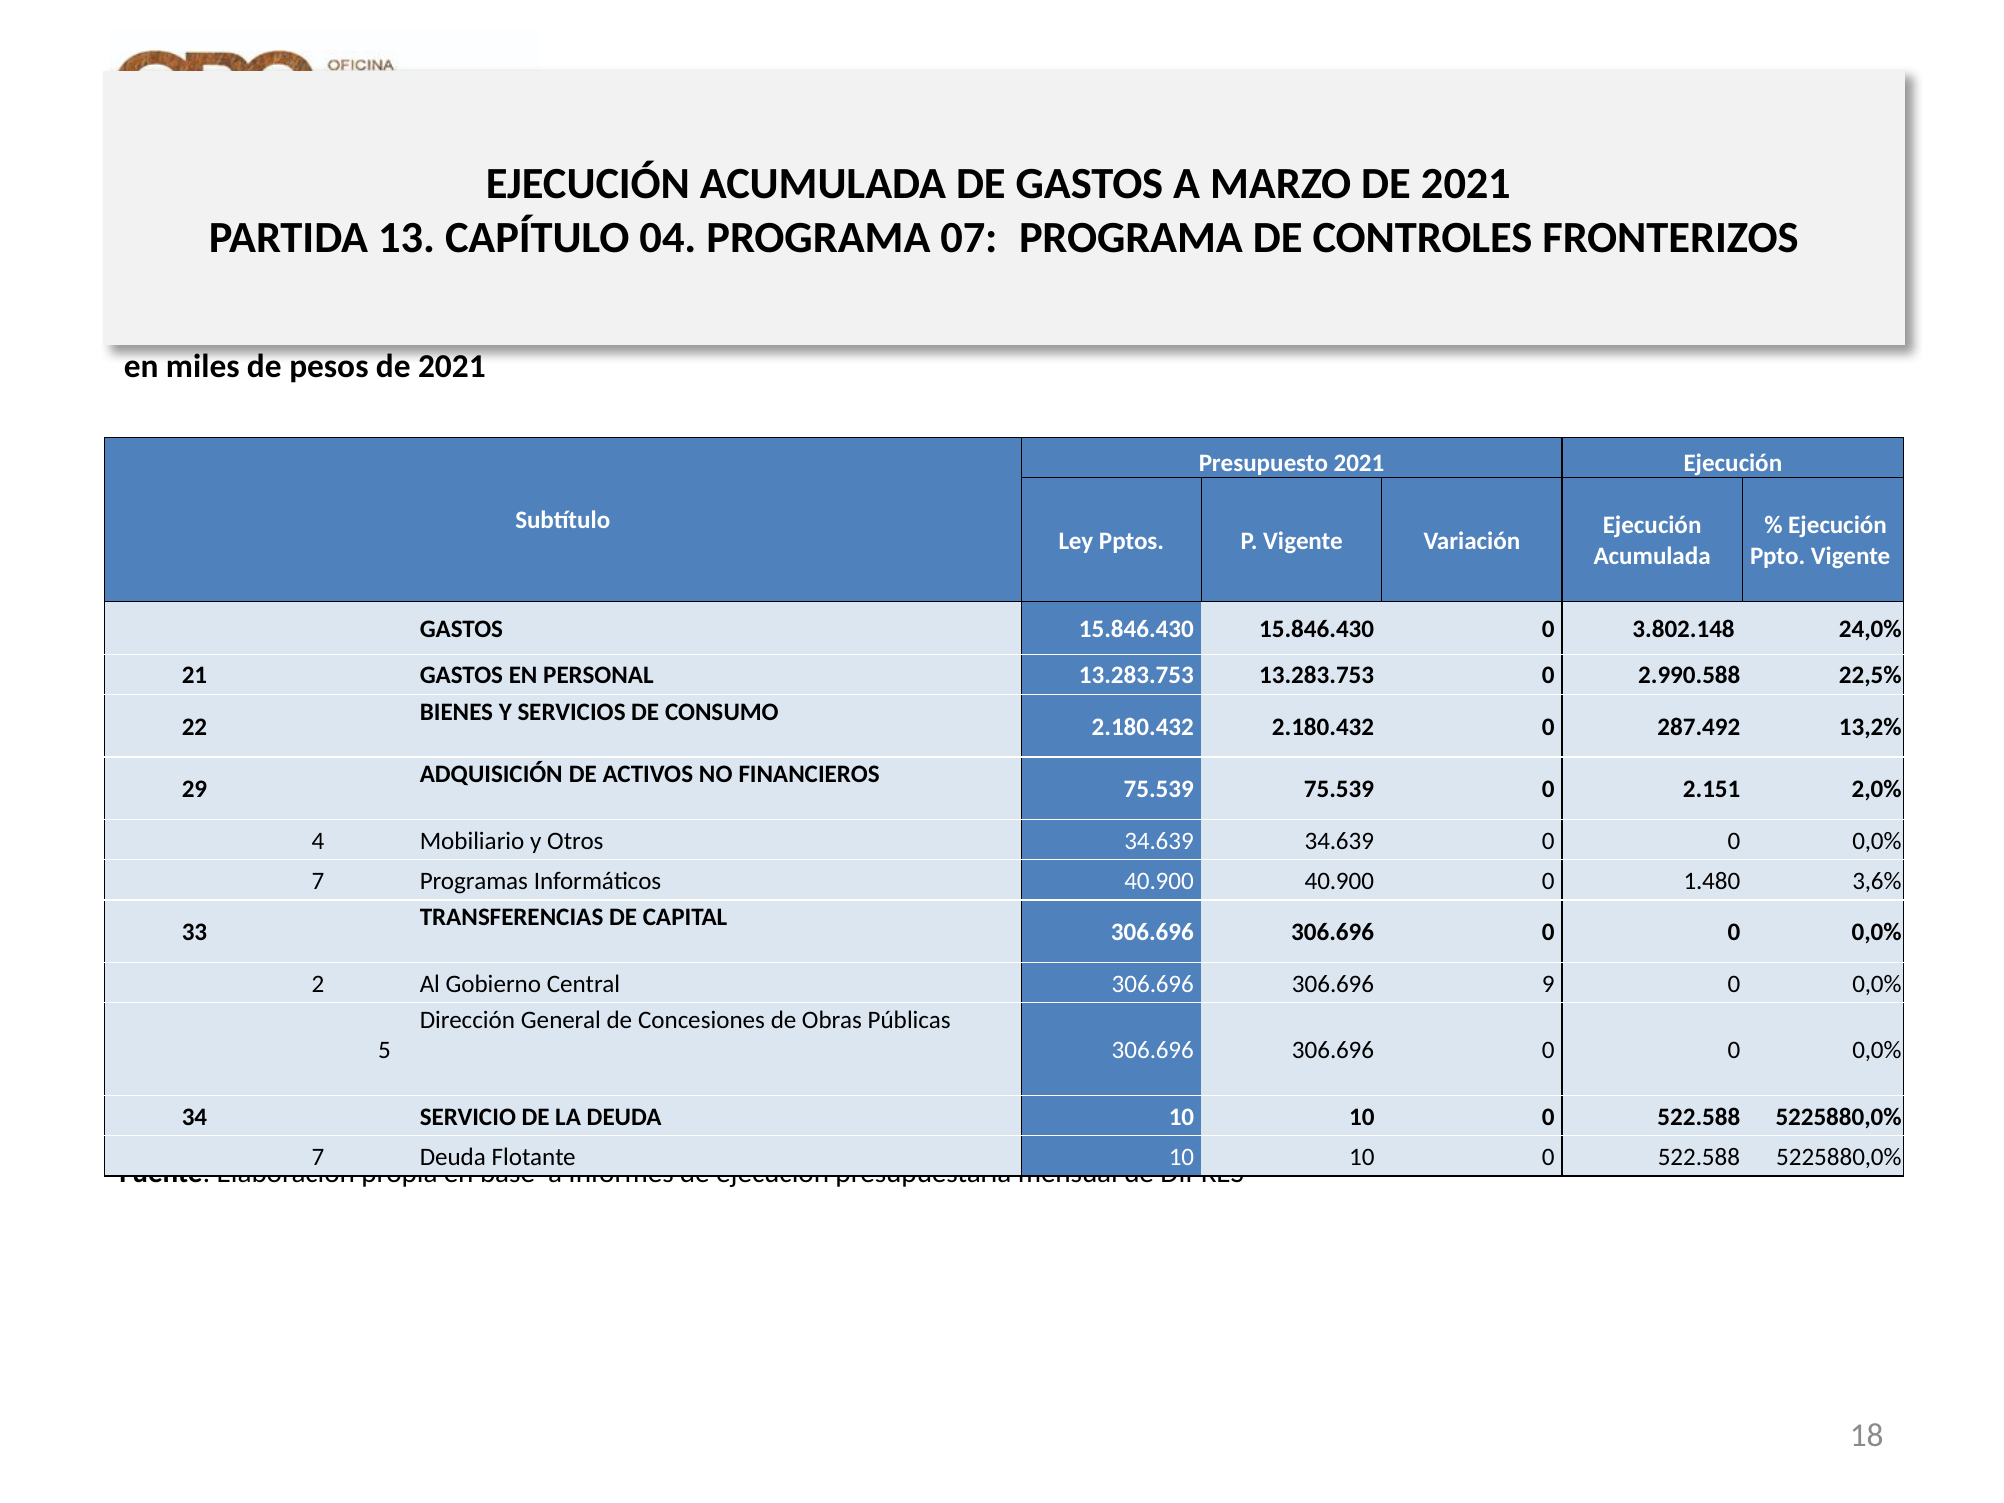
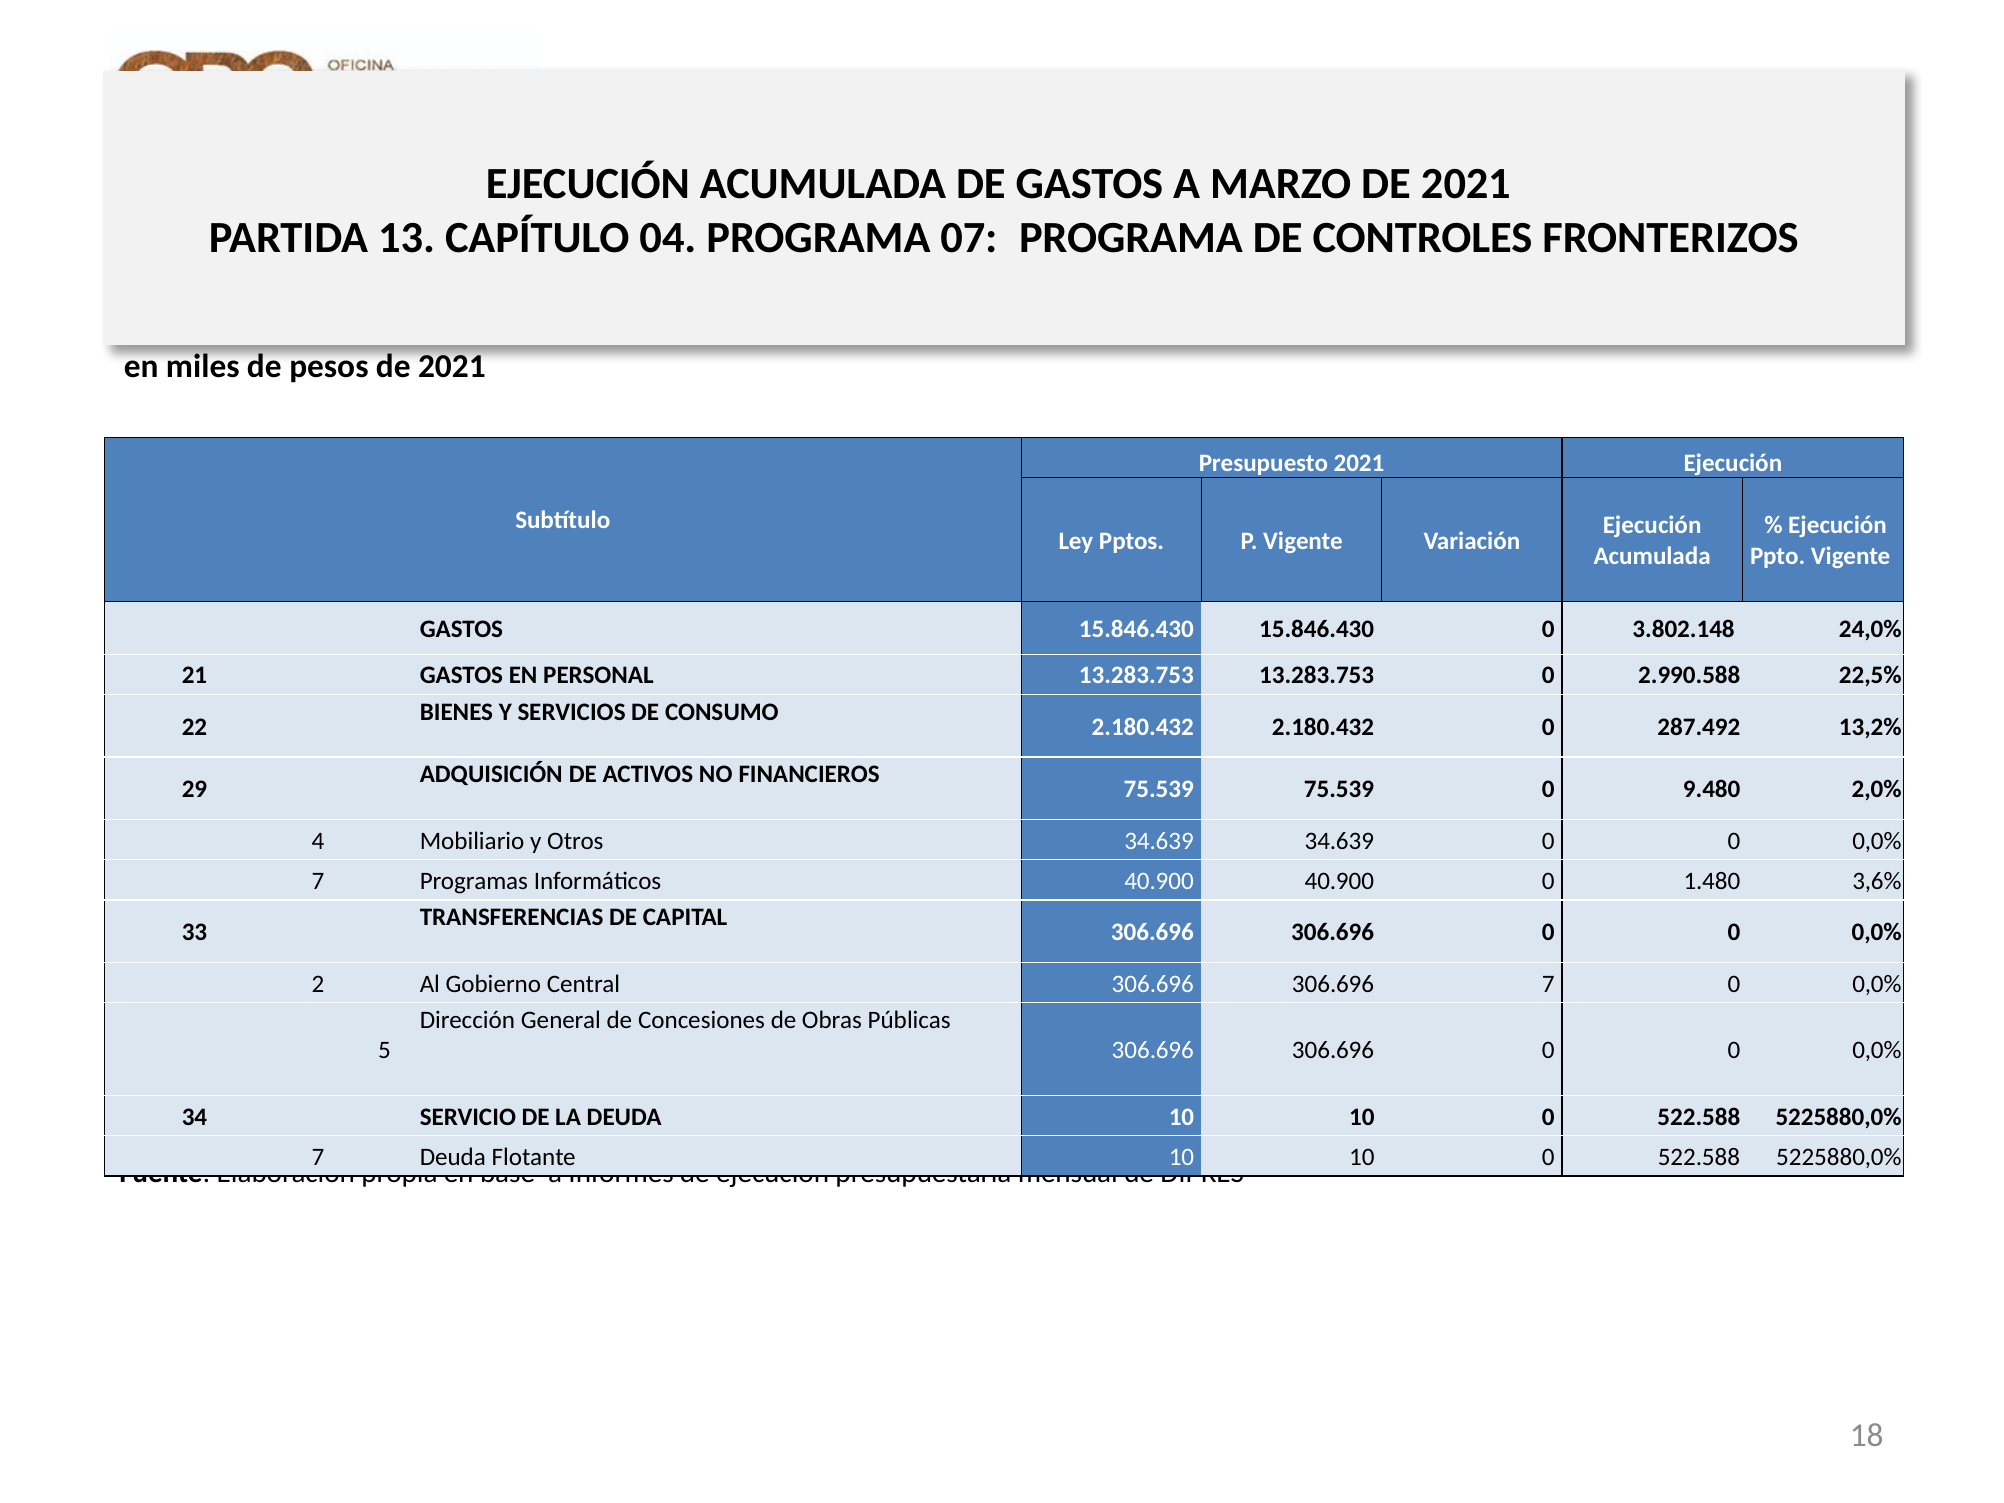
2.151: 2.151 -> 9.480
306.696 9: 9 -> 7
